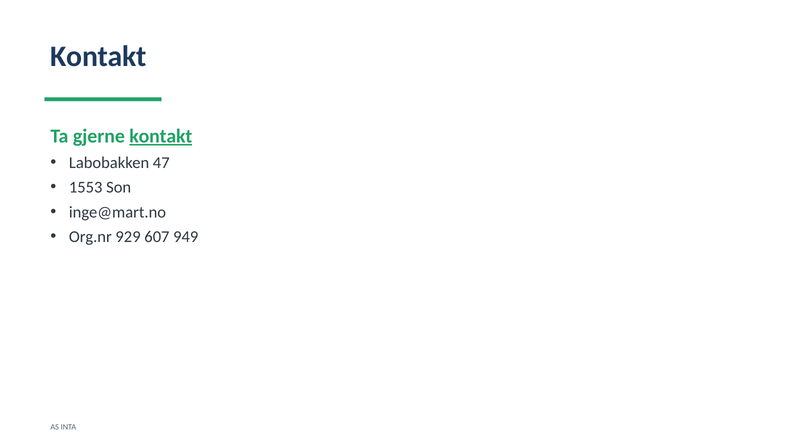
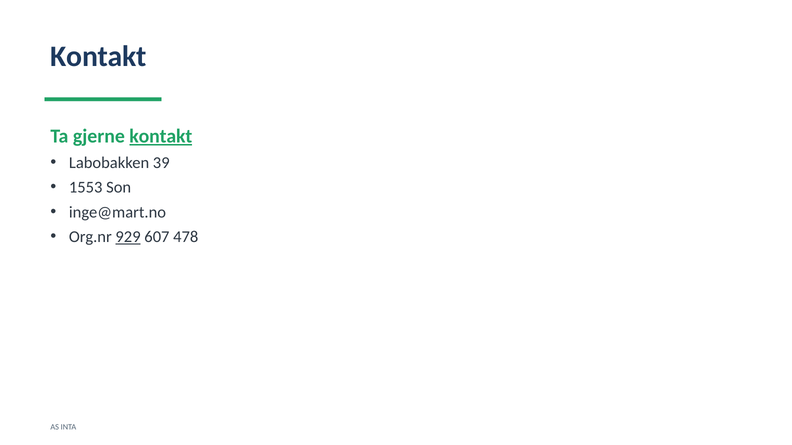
47: 47 -> 39
929 underline: none -> present
949: 949 -> 478
